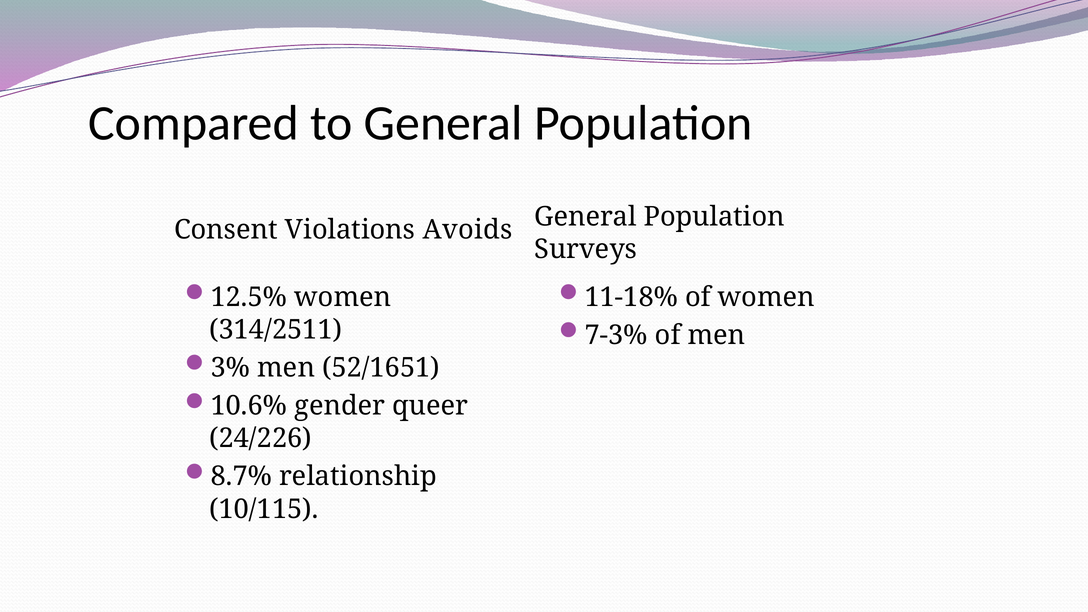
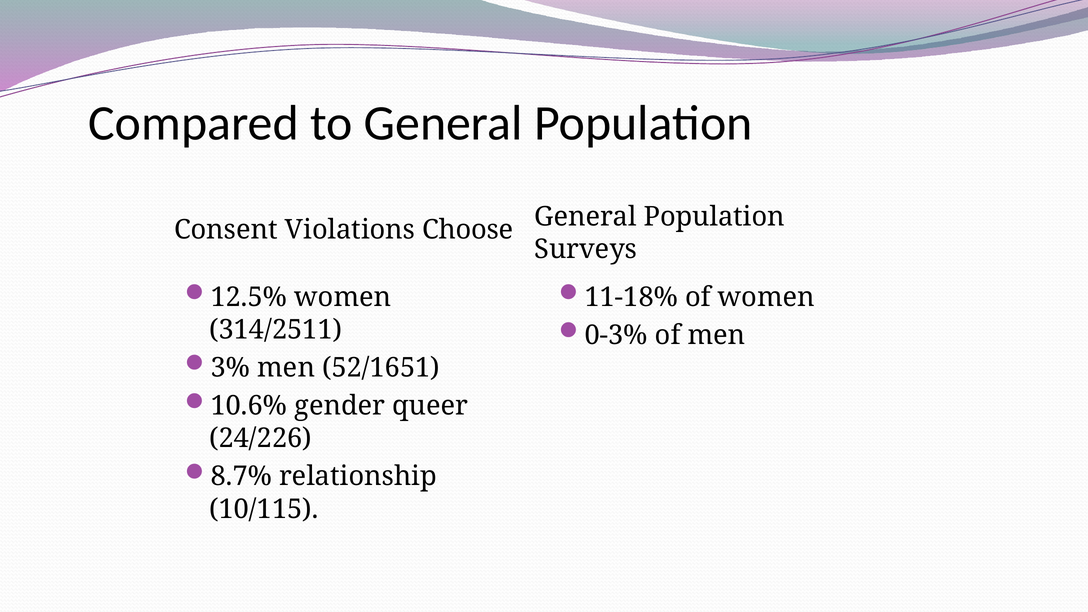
Avoids: Avoids -> Choose
7-3%: 7-3% -> 0-3%
